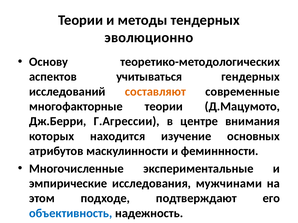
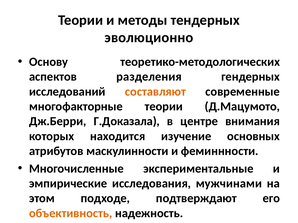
учитываться: учитываться -> разделения
Г.Агрессии: Г.Агрессии -> Г.Доказала
объективность colour: blue -> orange
